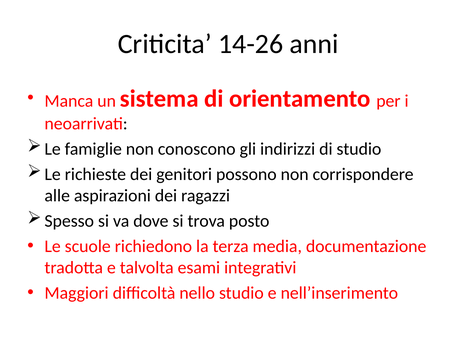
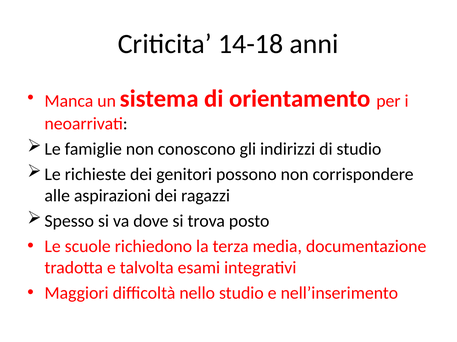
14-26: 14-26 -> 14-18
